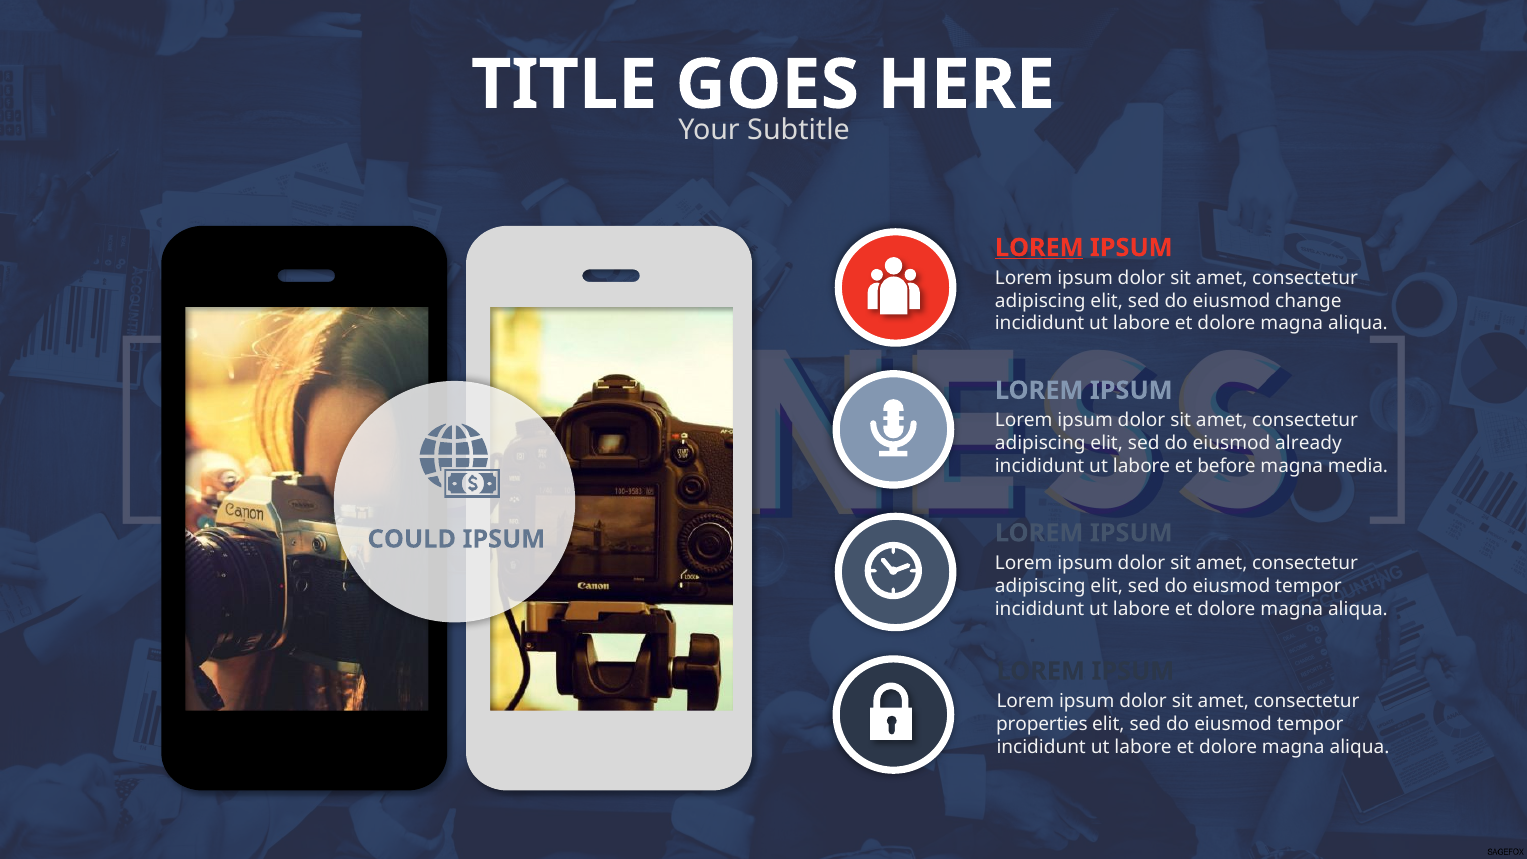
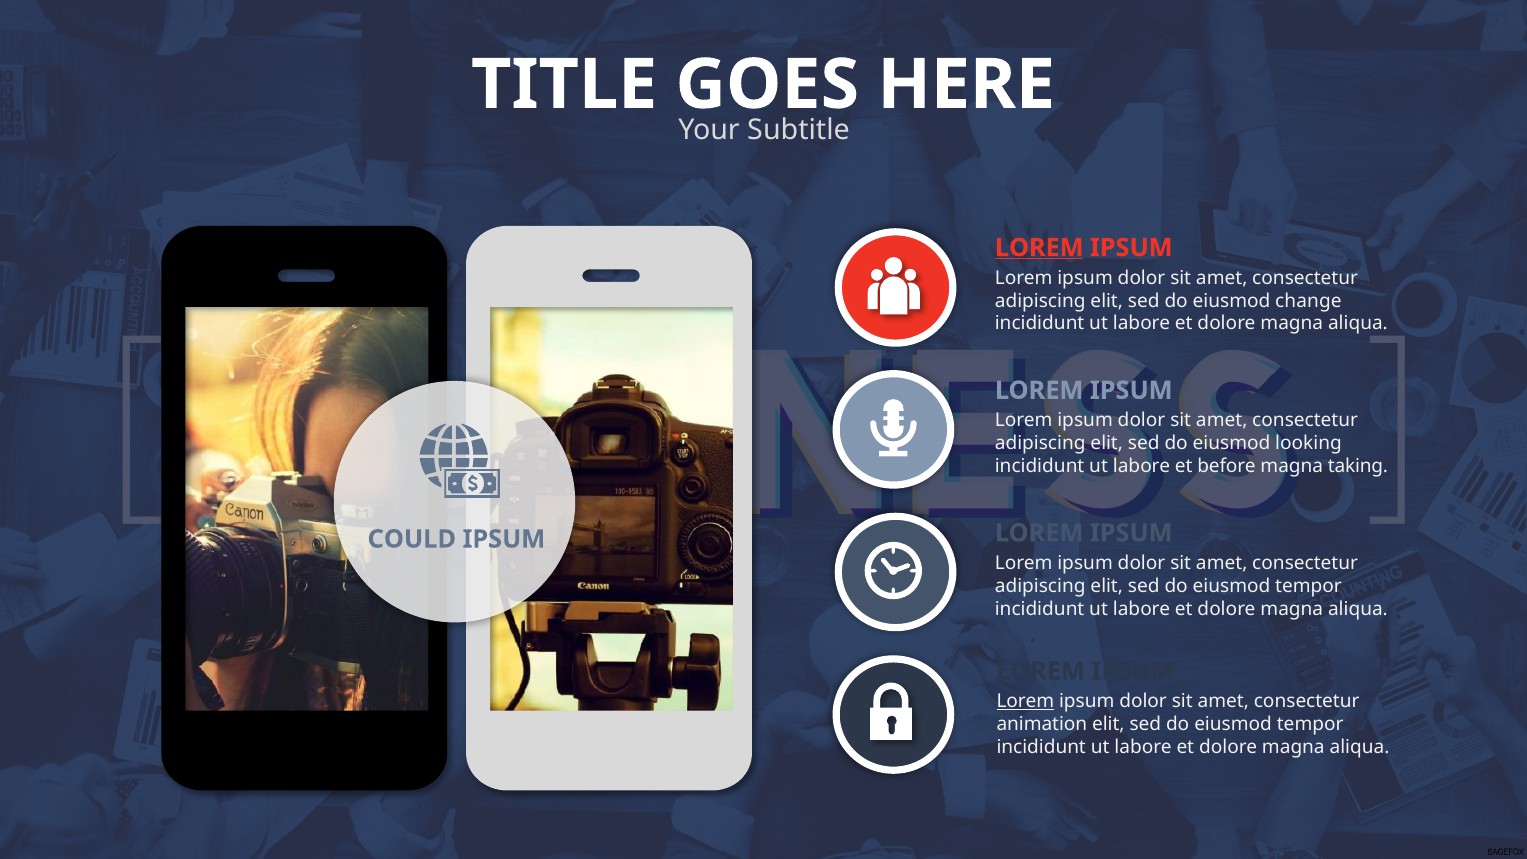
already: already -> looking
media: media -> taking
Lorem at (1025, 701) underline: none -> present
properties: properties -> animation
